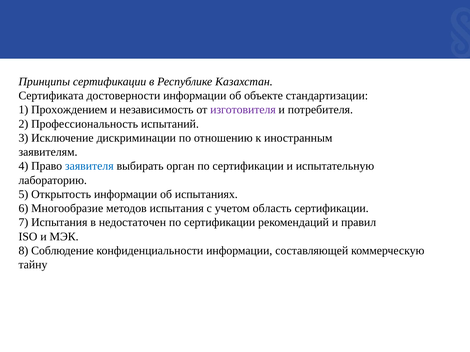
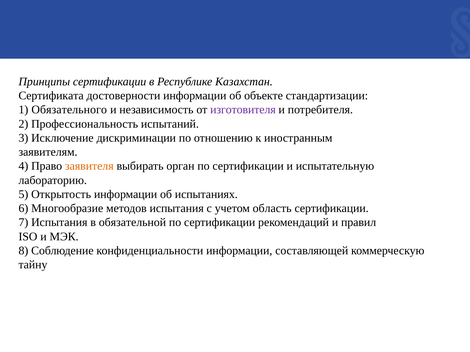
Прохождением: Прохождением -> Обязательного
заявителя colour: blue -> orange
недостаточен: недостаточен -> обязательной
